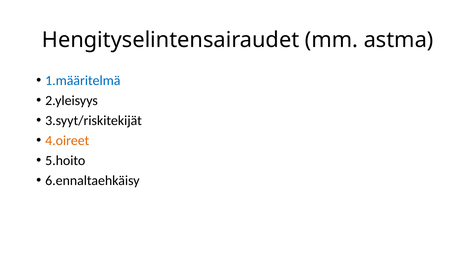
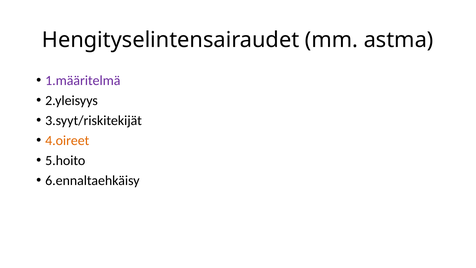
1.määritelmä colour: blue -> purple
